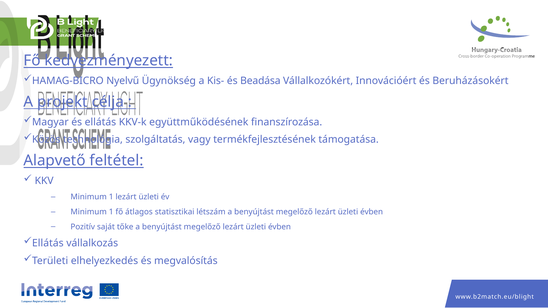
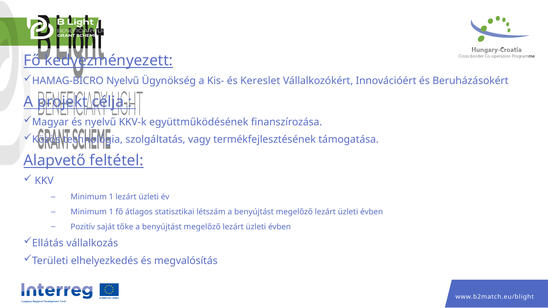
Beadása: Beadása -> Kereslet
és ellátás: ellátás -> nyelvű
